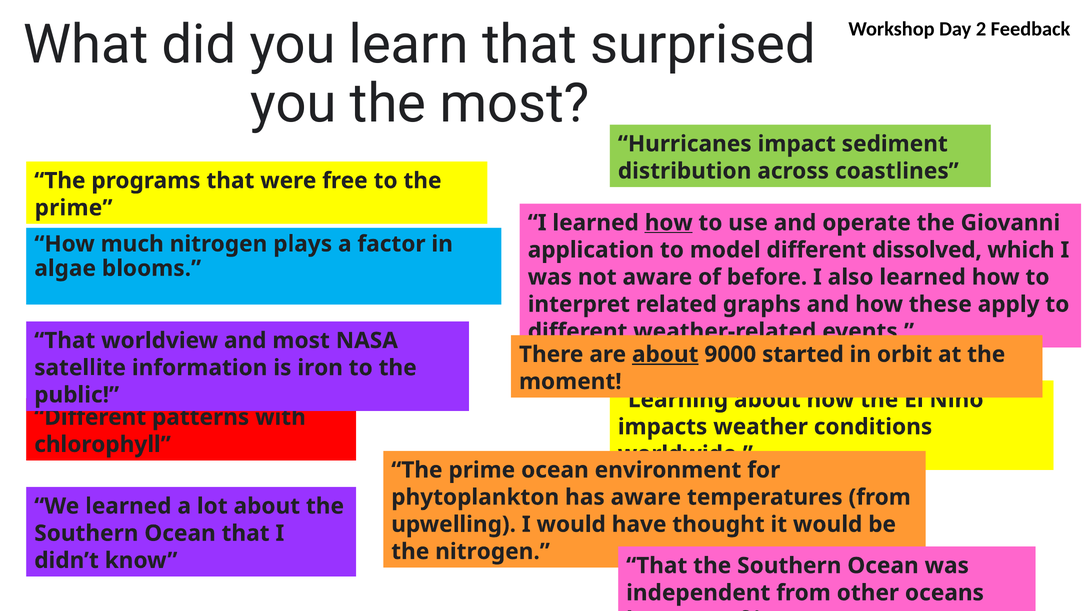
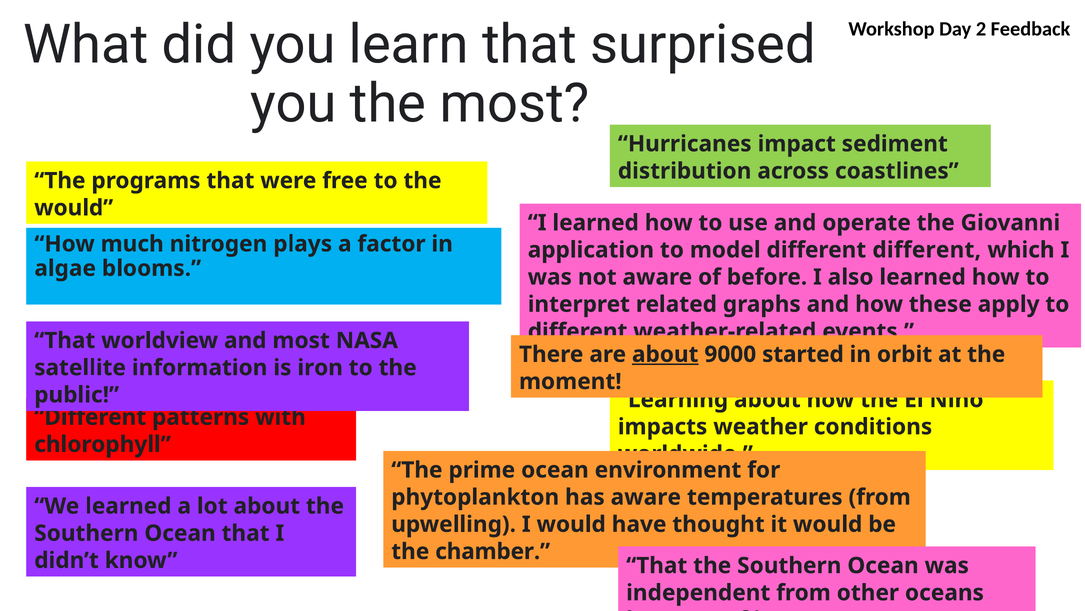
prime at (74, 208): prime -> would
how at (669, 223) underline: present -> none
different dissolved: dissolved -> different
the nitrogen: nitrogen -> chamber
